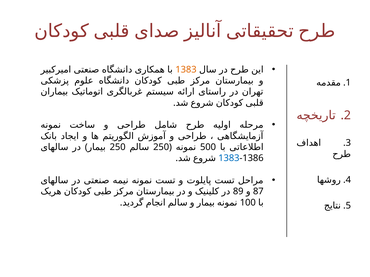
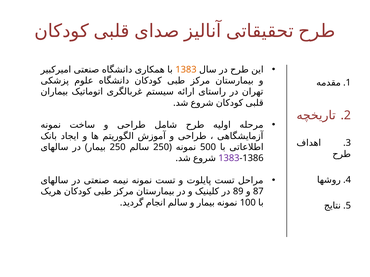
1383 at (229, 158) colour: blue -> purple
